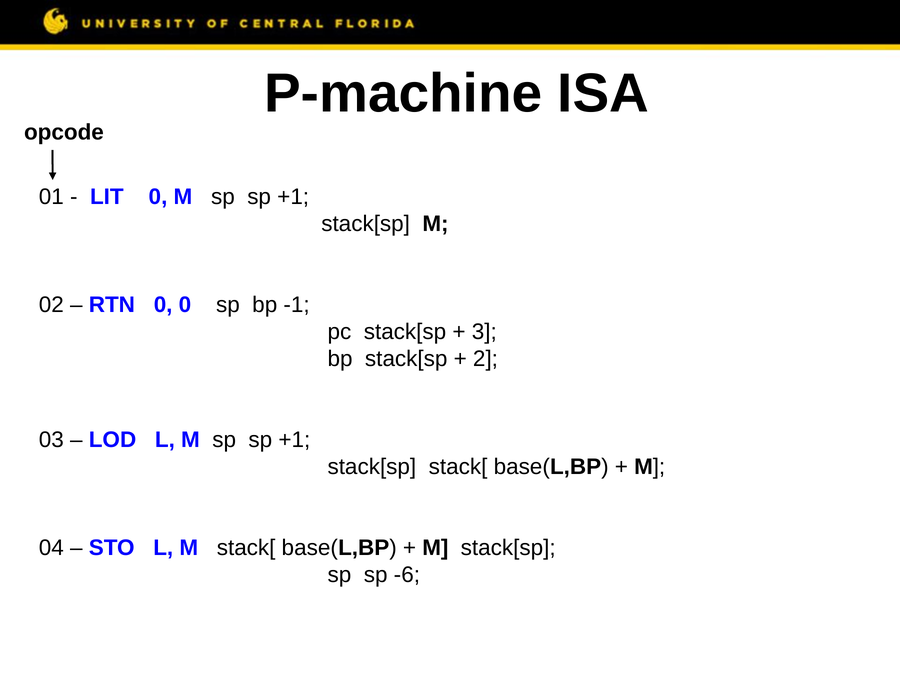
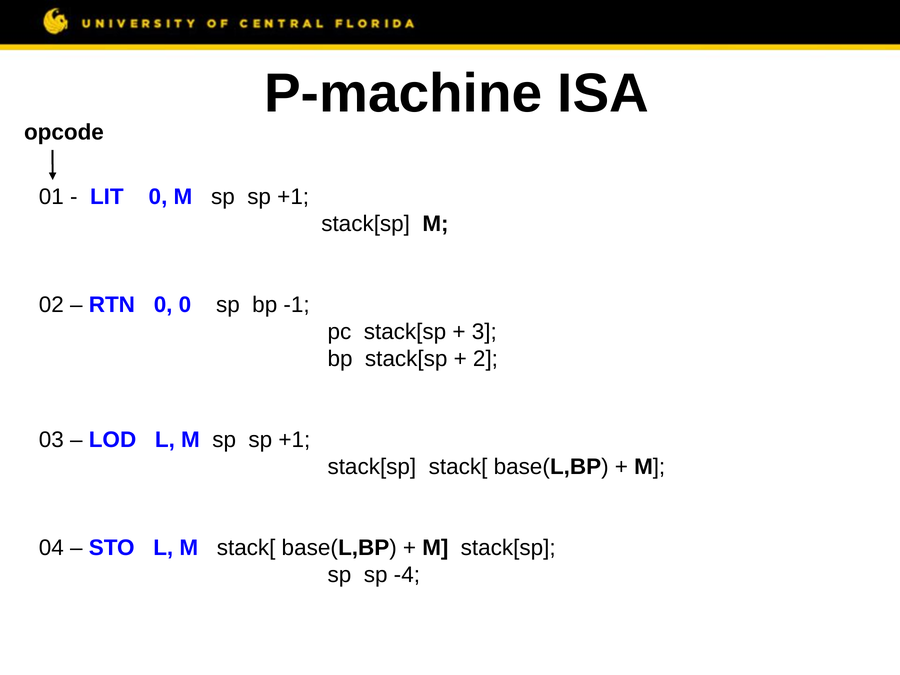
-6: -6 -> -4
